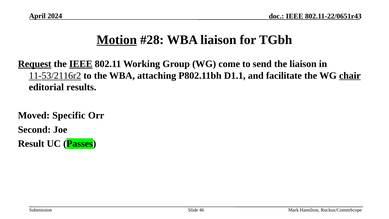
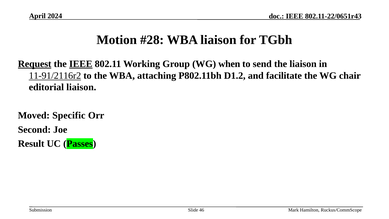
Motion underline: present -> none
come: come -> when
11-53/2116r2: 11-53/2116r2 -> 11-91/2116r2
D1.1: D1.1 -> D1.2
chair underline: present -> none
editorial results: results -> liaison
